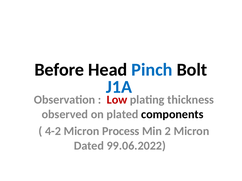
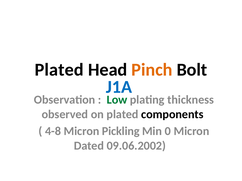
Before at (59, 70): Before -> Plated
Pinch colour: blue -> orange
Low colour: red -> green
4-2: 4-2 -> 4-8
Process: Process -> Pickling
2: 2 -> 0
99.06.2022: 99.06.2022 -> 09.06.2002
